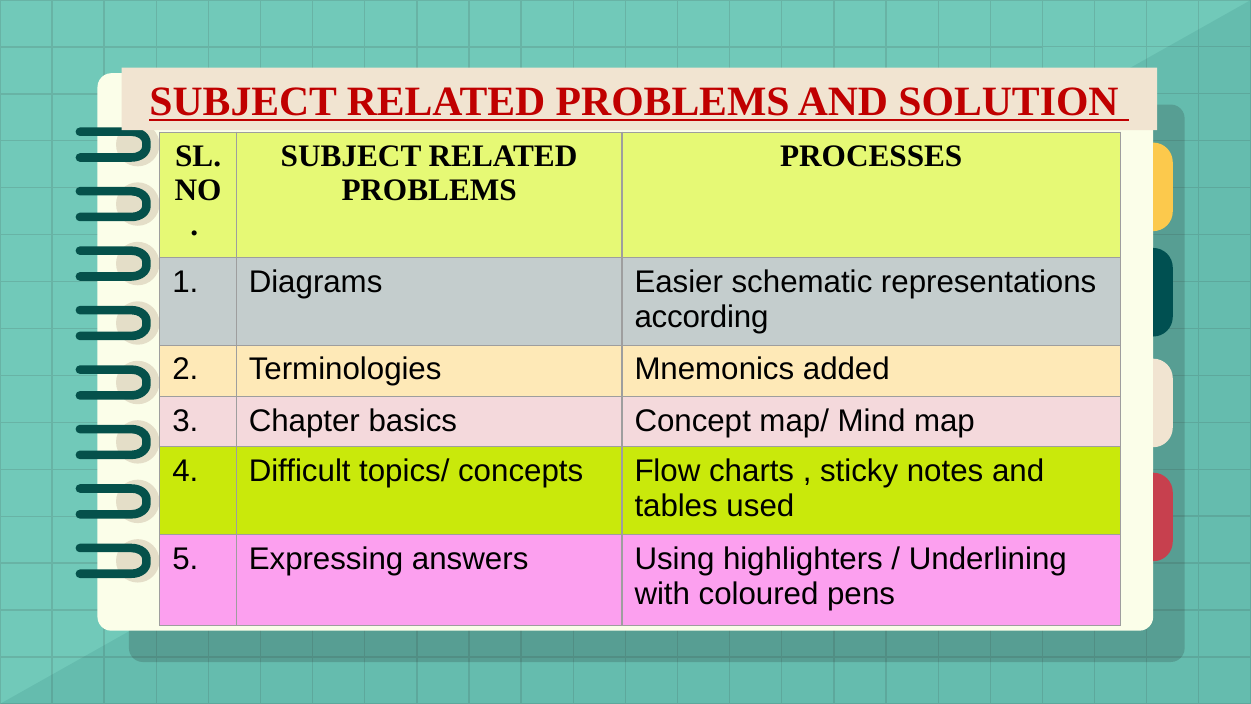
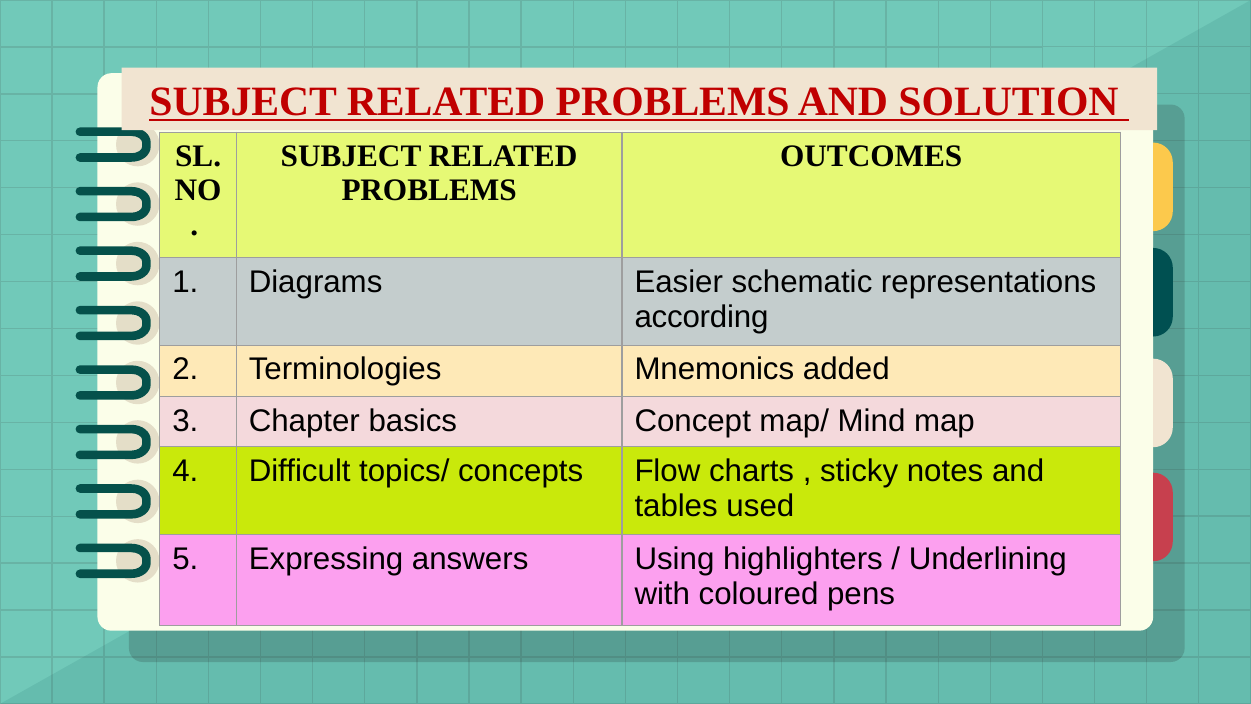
PROCESSES: PROCESSES -> OUTCOMES
